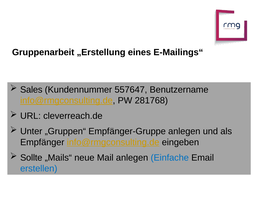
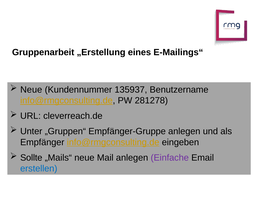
Sales at (31, 89): Sales -> Neue
557647: 557647 -> 135937
281768: 281768 -> 281278
Einfache colour: blue -> purple
